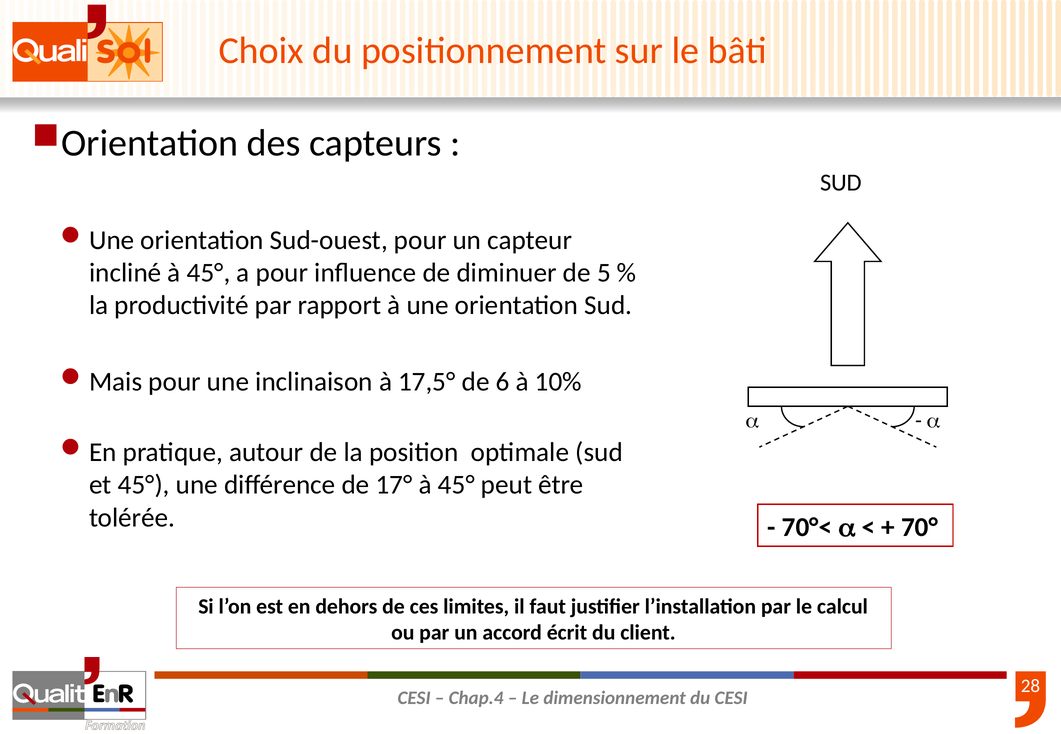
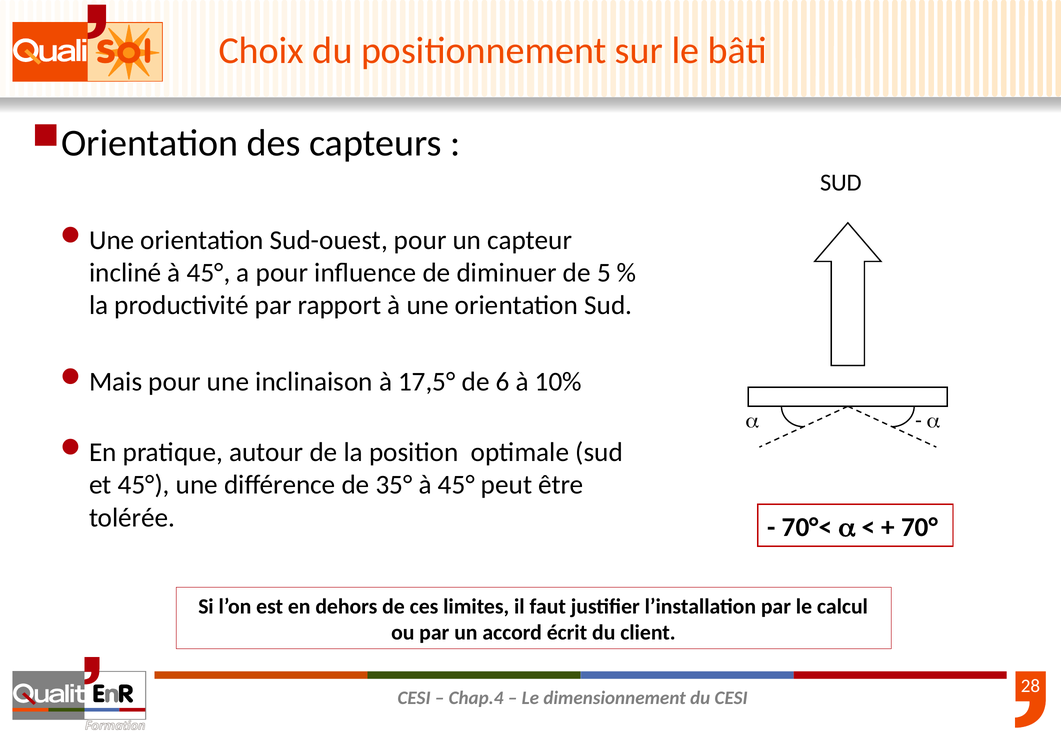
17°: 17° -> 35°
